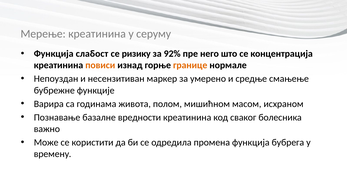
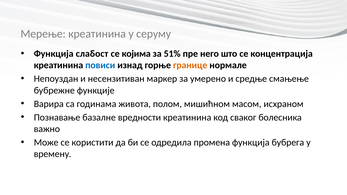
ризику: ризику -> којима
92%: 92% -> 51%
повиси colour: orange -> blue
